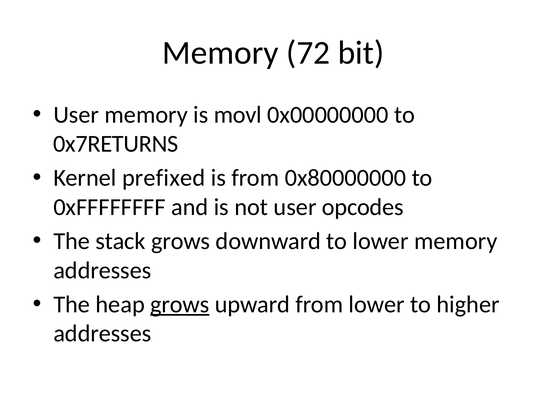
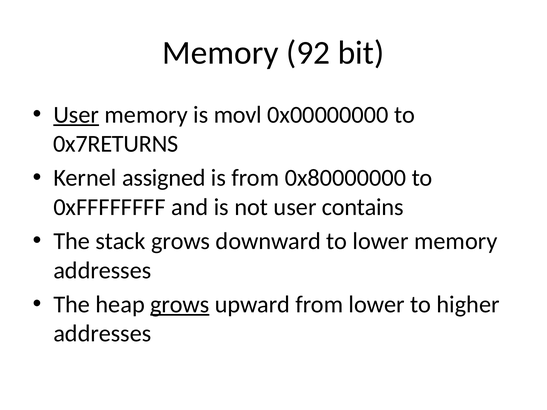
72: 72 -> 92
User at (76, 115) underline: none -> present
prefixed: prefixed -> assigned
opcodes: opcodes -> contains
